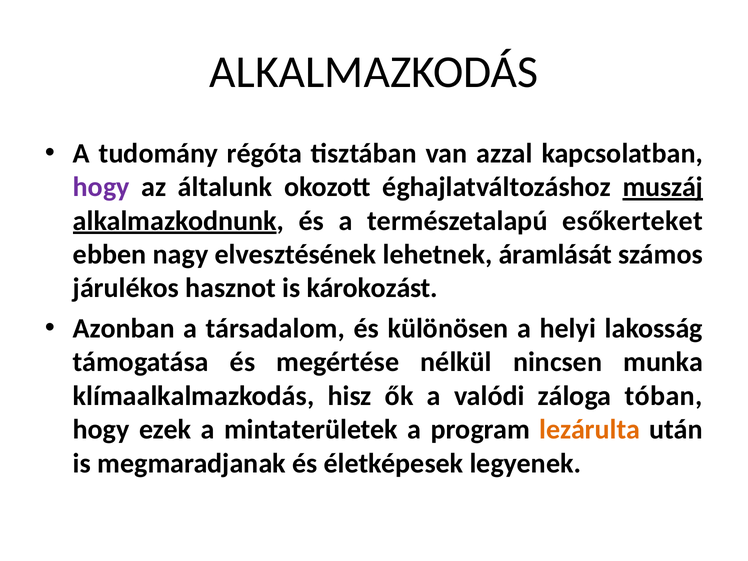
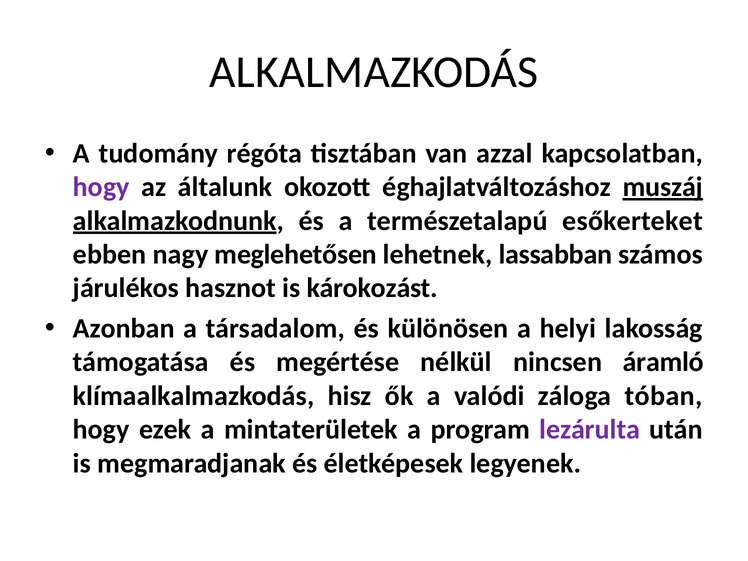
elvesztésének: elvesztésének -> meglehetősen
áramlását: áramlását -> lassabban
munka: munka -> áramló
lezárulta colour: orange -> purple
